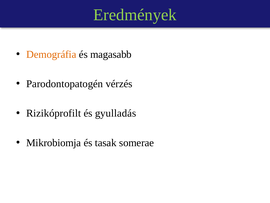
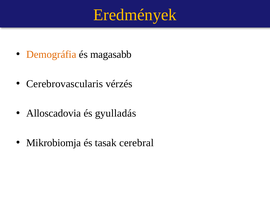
Eredmények colour: light green -> yellow
Parodontopatogén: Parodontopatogén -> Cerebrovascularis
Rizikóprofilt: Rizikóprofilt -> Alloscadovia
somerae: somerae -> cerebral
